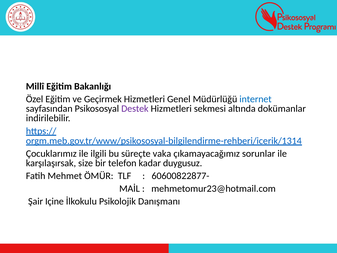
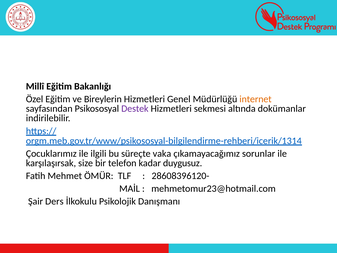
Geçirmek: Geçirmek -> Bireylerin
internet colour: blue -> orange
60600822877-: 60600822877- -> 28608396120-
Içine: Içine -> Ders
